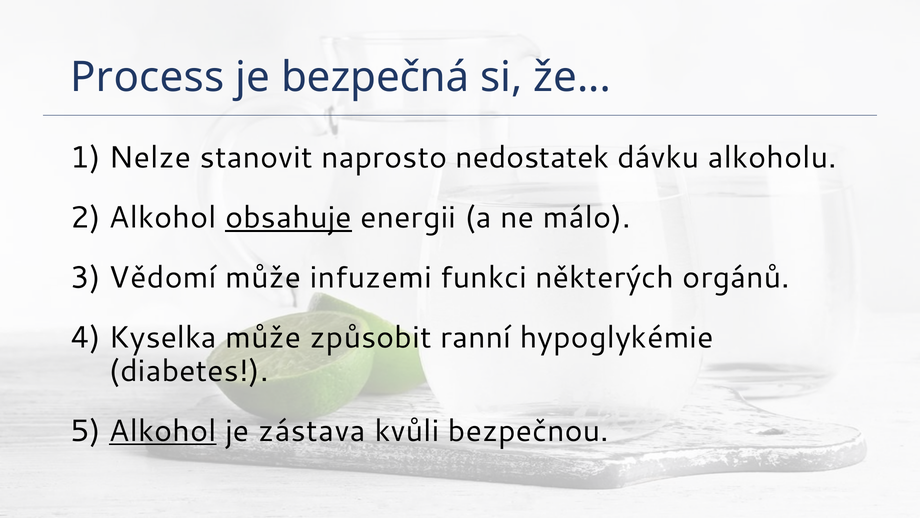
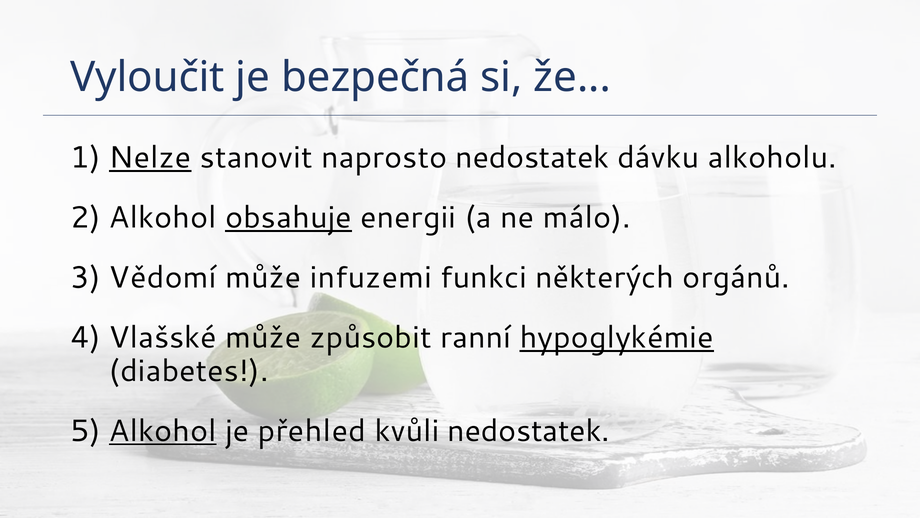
Process: Process -> Vyloučit
Nelze underline: none -> present
Kyselka: Kyselka -> Vlašské
hypoglykémie underline: none -> present
zástava: zástava -> přehled
kvůli bezpečnou: bezpečnou -> nedostatek
